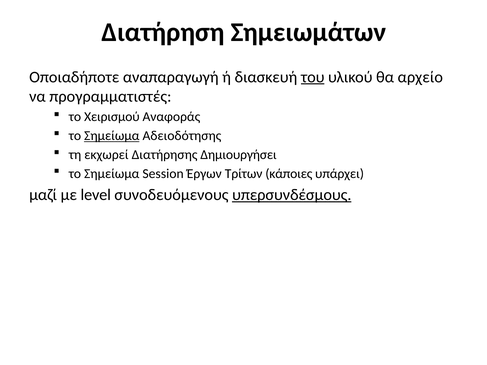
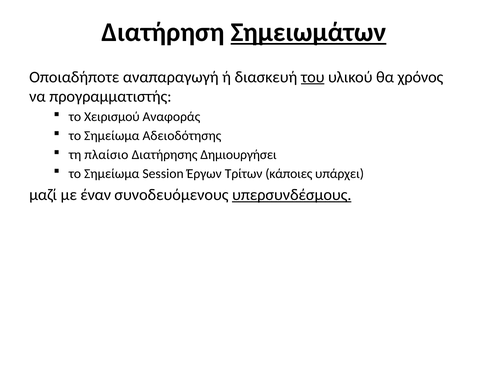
Σημειωμάτων underline: none -> present
αρχείο: αρχείο -> χρόνος
προγραμματιστές: προγραμματιστές -> προγραμματιστής
Σημείωμα at (112, 136) underline: present -> none
εκχωρεί: εκχωρεί -> πλαίσιο
level: level -> έναν
